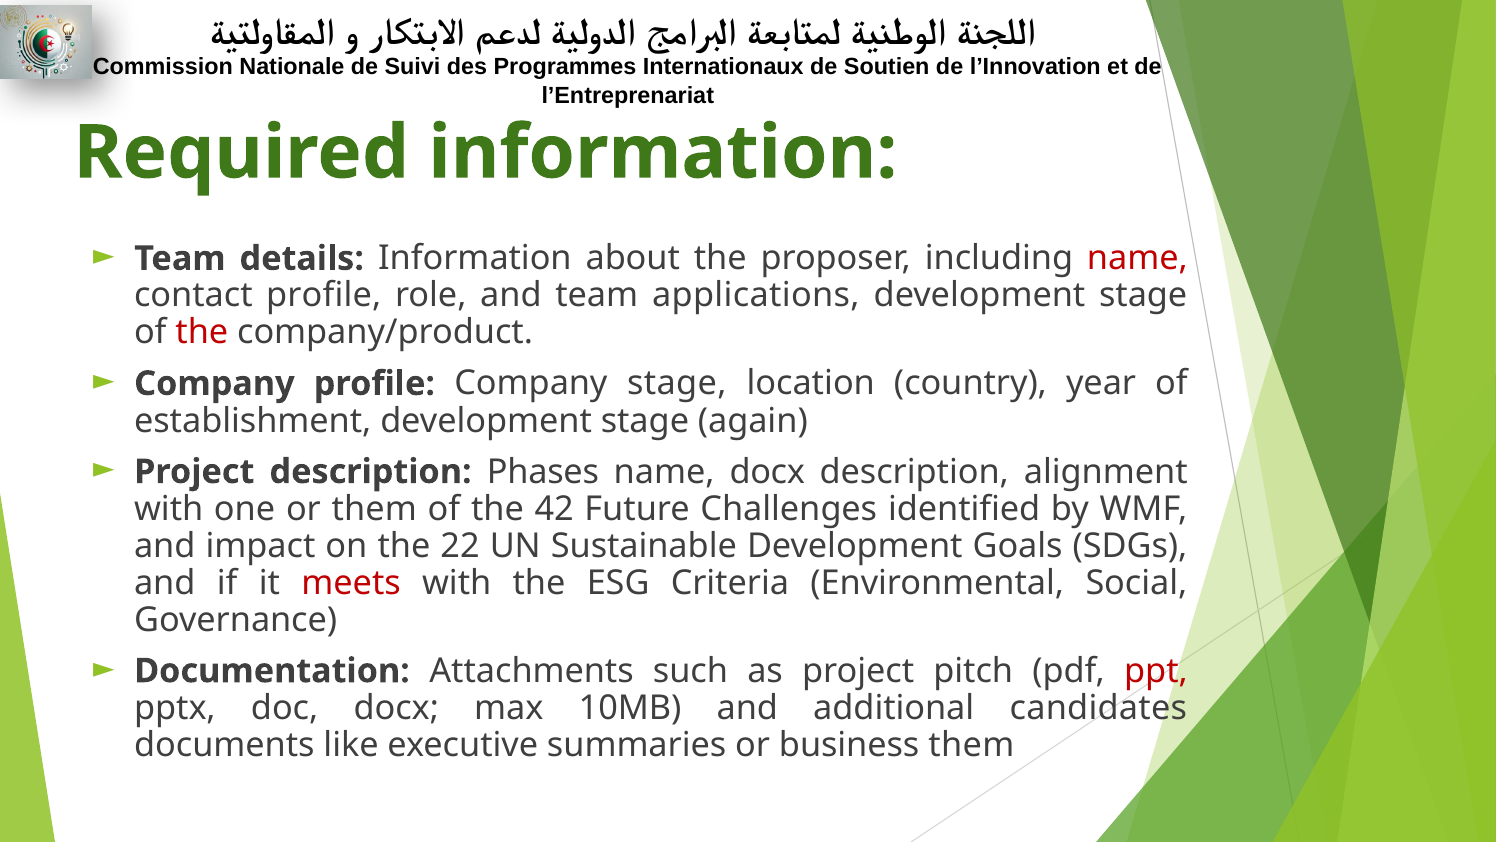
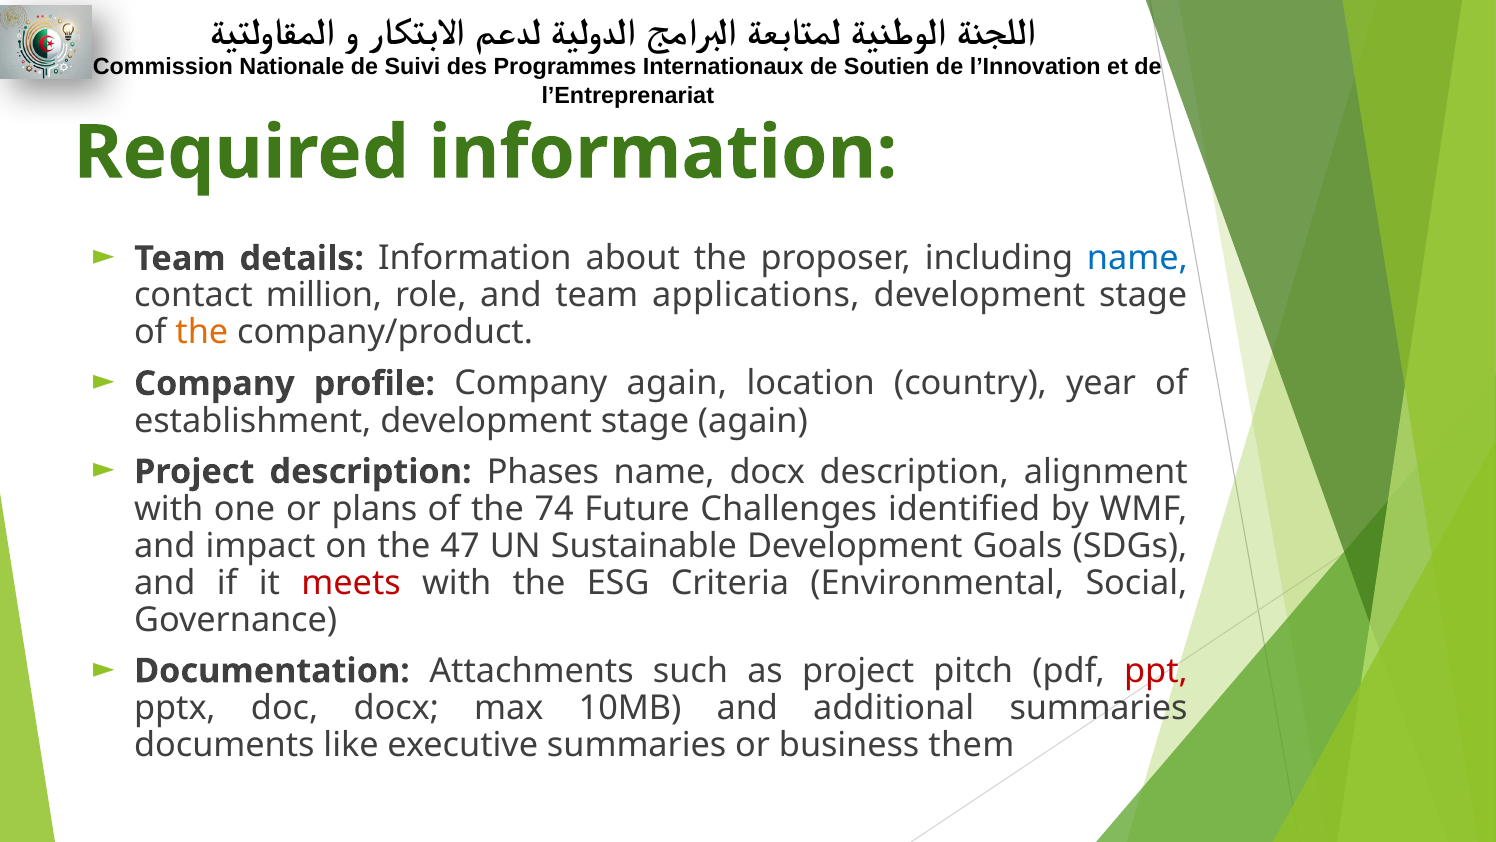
name at (1137, 258) colour: red -> blue
contact profile: profile -> million
the at (202, 332) colour: red -> orange
Company stage: stage -> again
or them: them -> plans
42: 42 -> 74
22: 22 -> 47
additional candidates: candidates -> summaries
